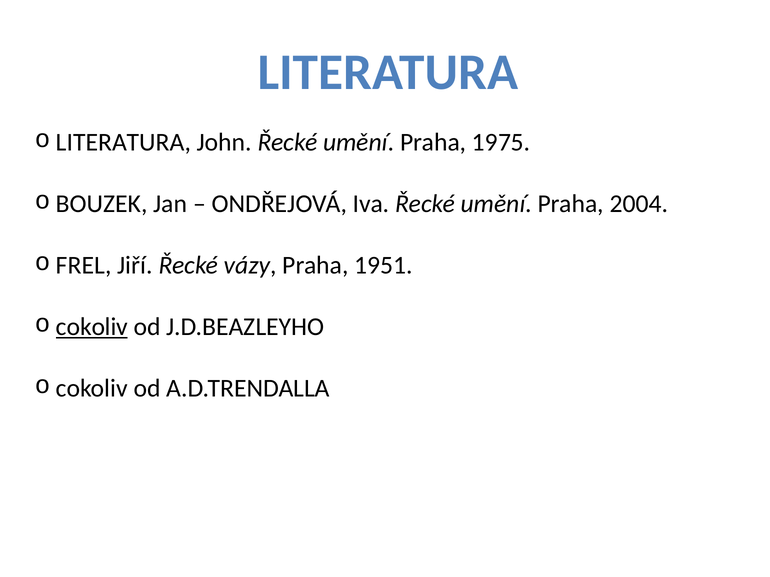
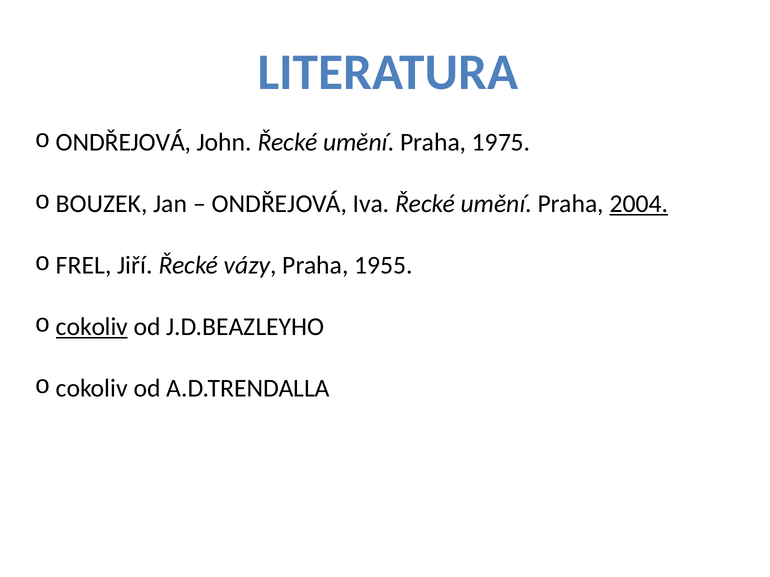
LITERATURA at (123, 142): LITERATURA -> ONDŘEJOVÁ
2004 underline: none -> present
1951: 1951 -> 1955
